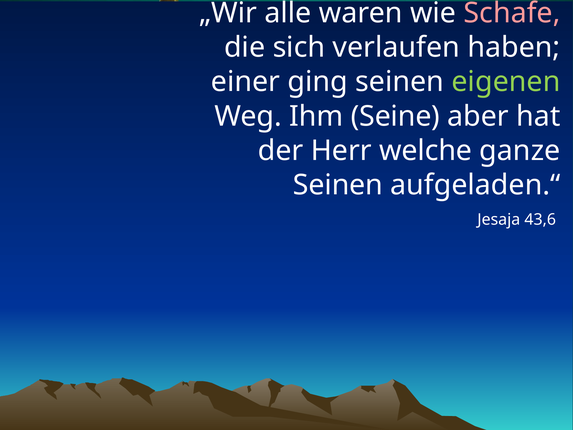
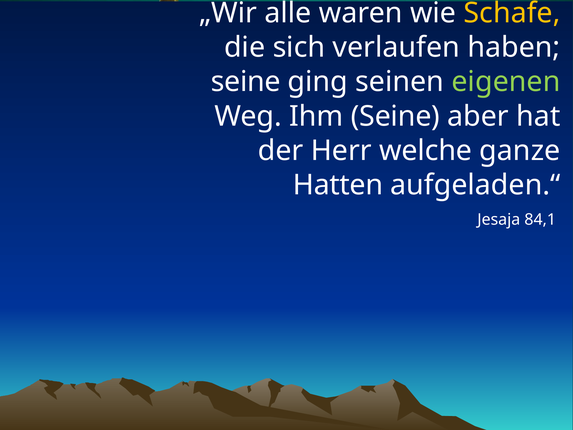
Schafe colour: pink -> yellow
einer at (246, 82): einer -> seine
Seinen at (338, 185): Seinen -> Hatten
43,6: 43,6 -> 84,1
